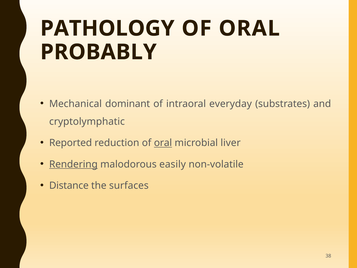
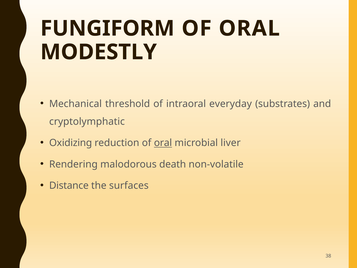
PATHOLOGY: PATHOLOGY -> FUNGIFORM
PROBABLY: PROBABLY -> MODESTLY
dominant: dominant -> threshold
Reported: Reported -> Oxidizing
Rendering underline: present -> none
easily: easily -> death
